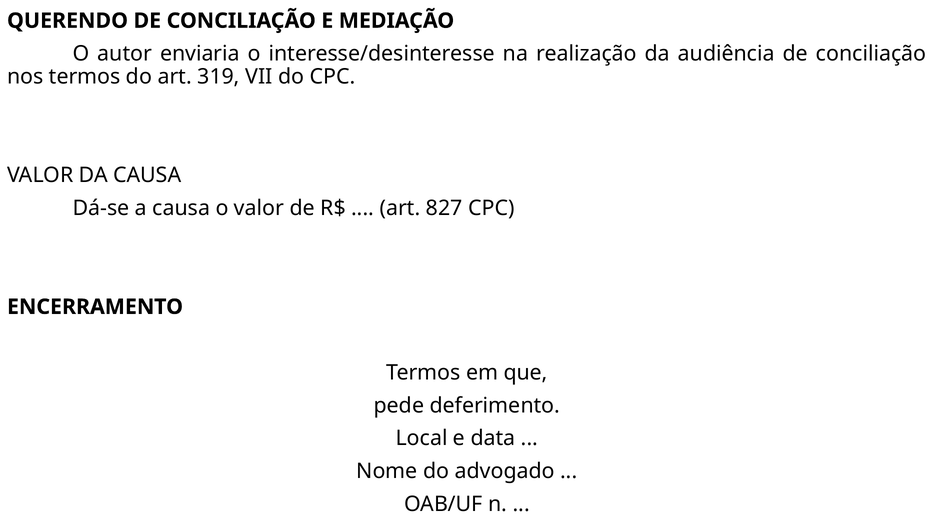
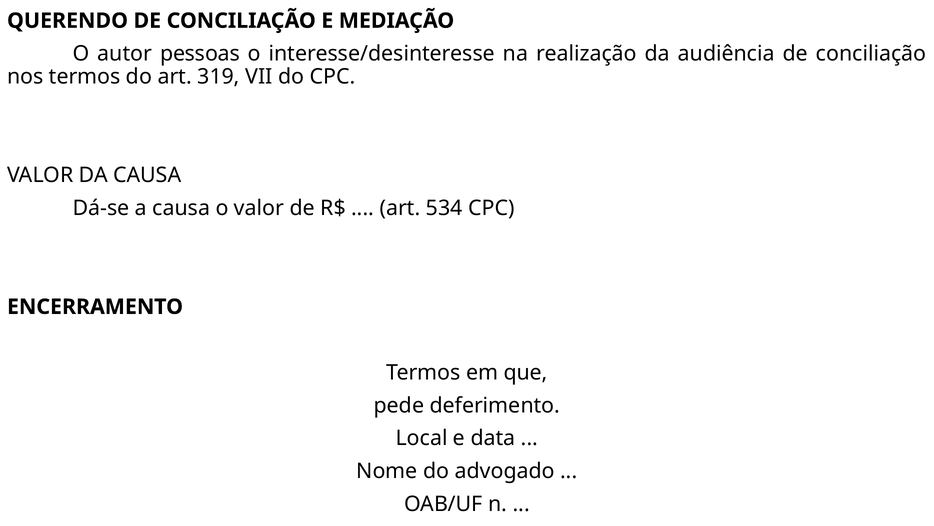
enviaria: enviaria -> pessoas
827: 827 -> 534
